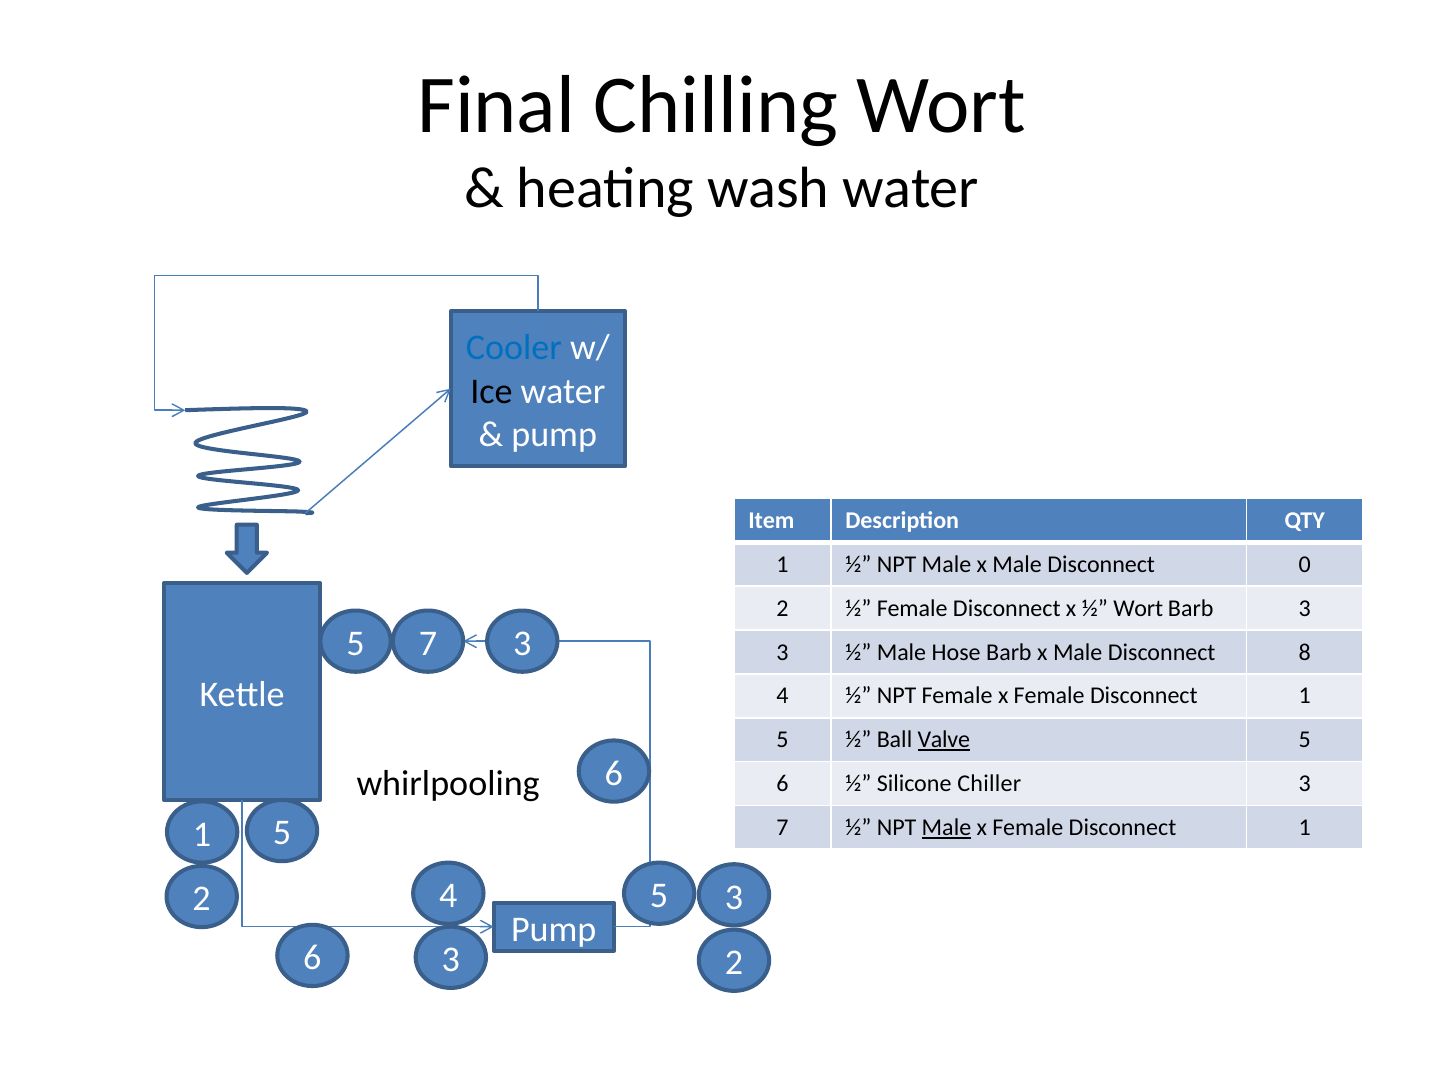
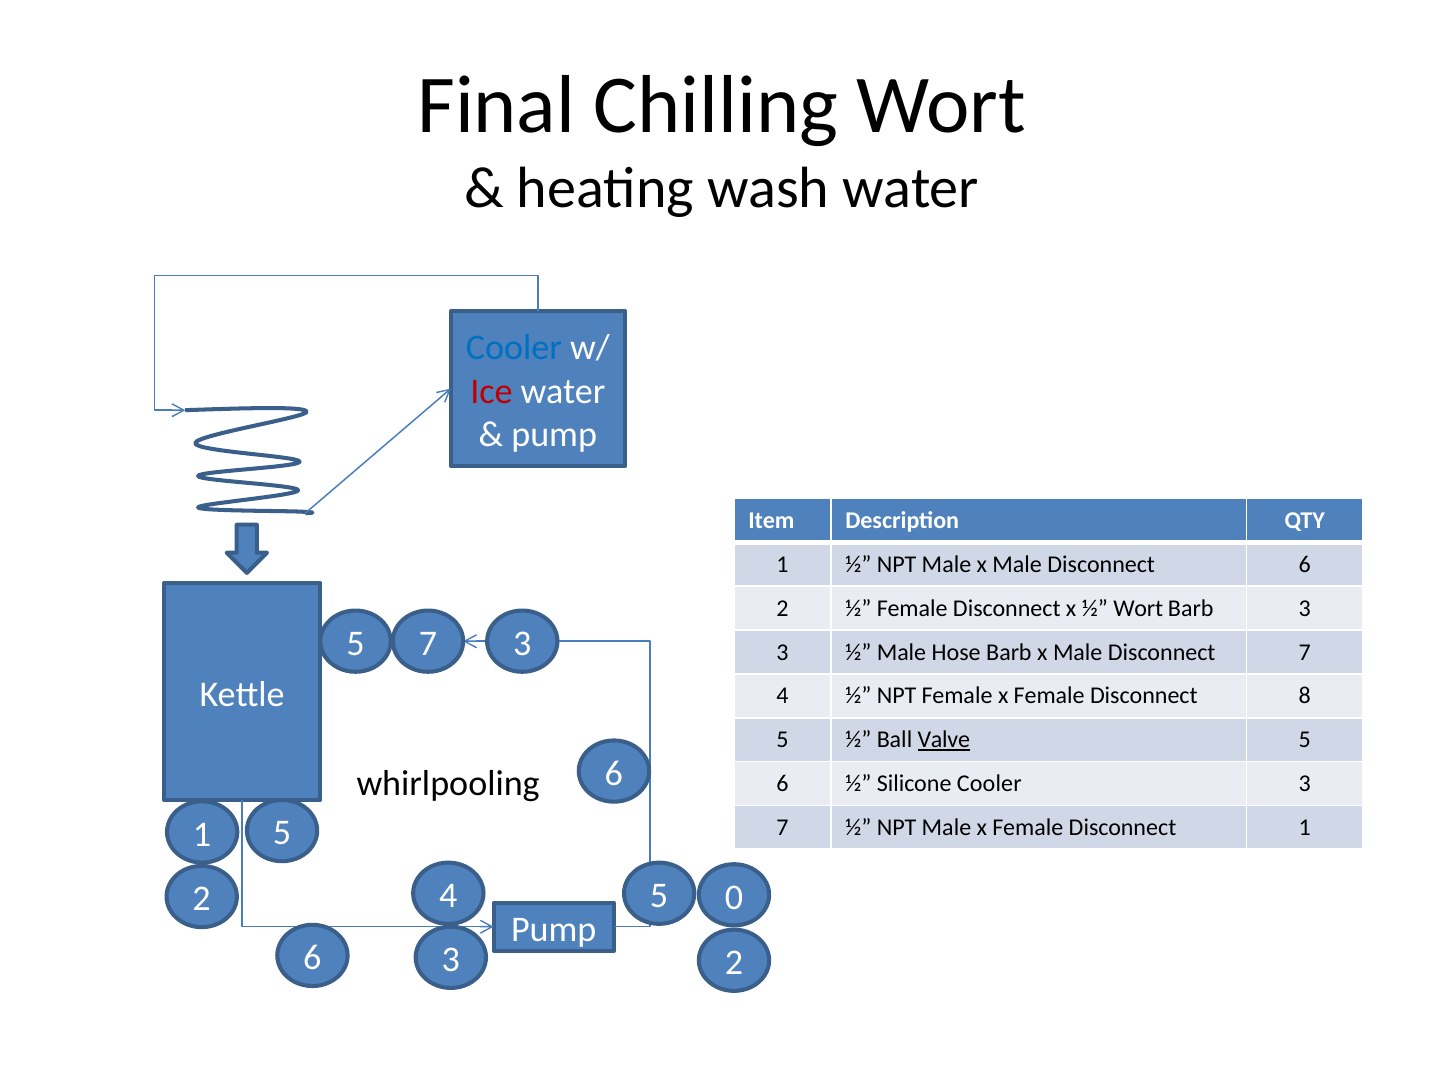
Ice colour: black -> red
Disconnect 0: 0 -> 6
Disconnect 8: 8 -> 7
1 at (1305, 696): 1 -> 8
Silicone Chiller: Chiller -> Cooler
Male at (946, 828) underline: present -> none
4 3: 3 -> 0
